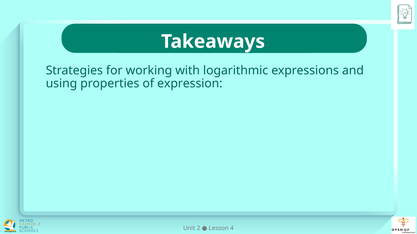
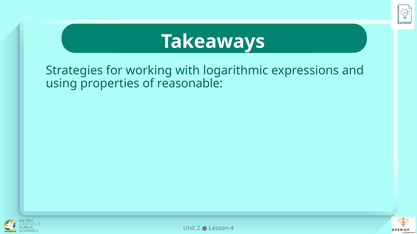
expression: expression -> reasonable
